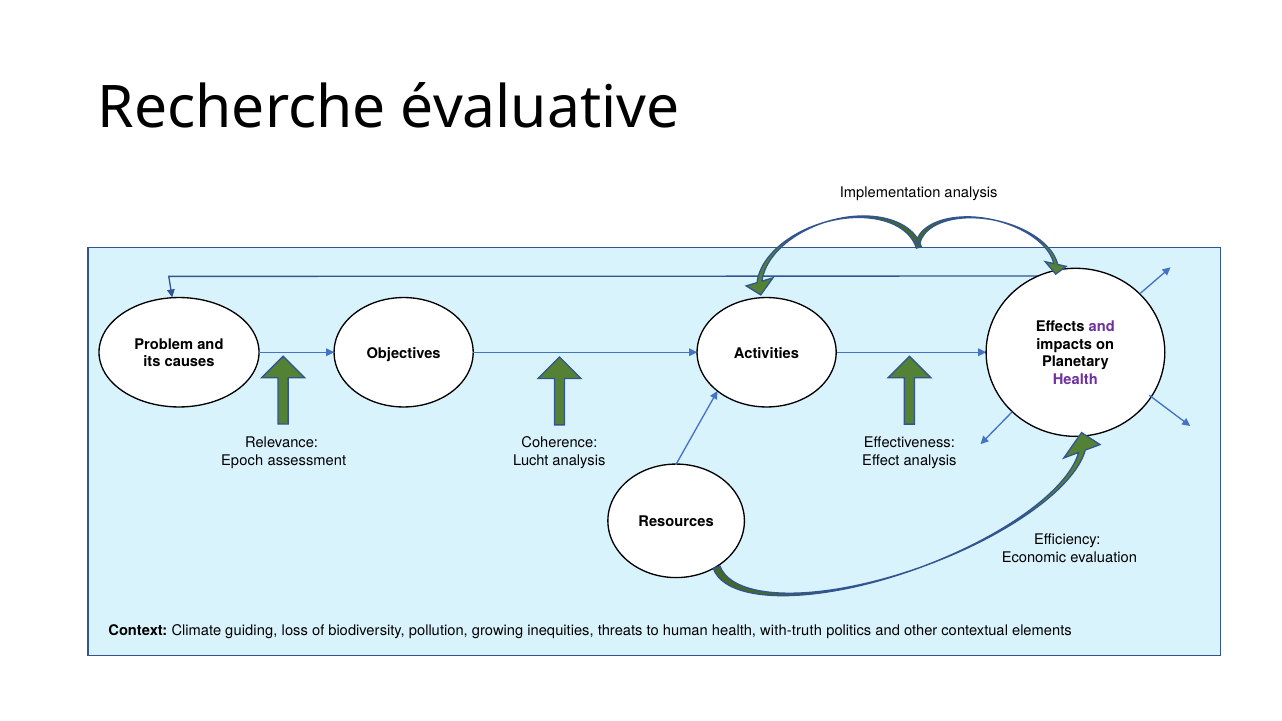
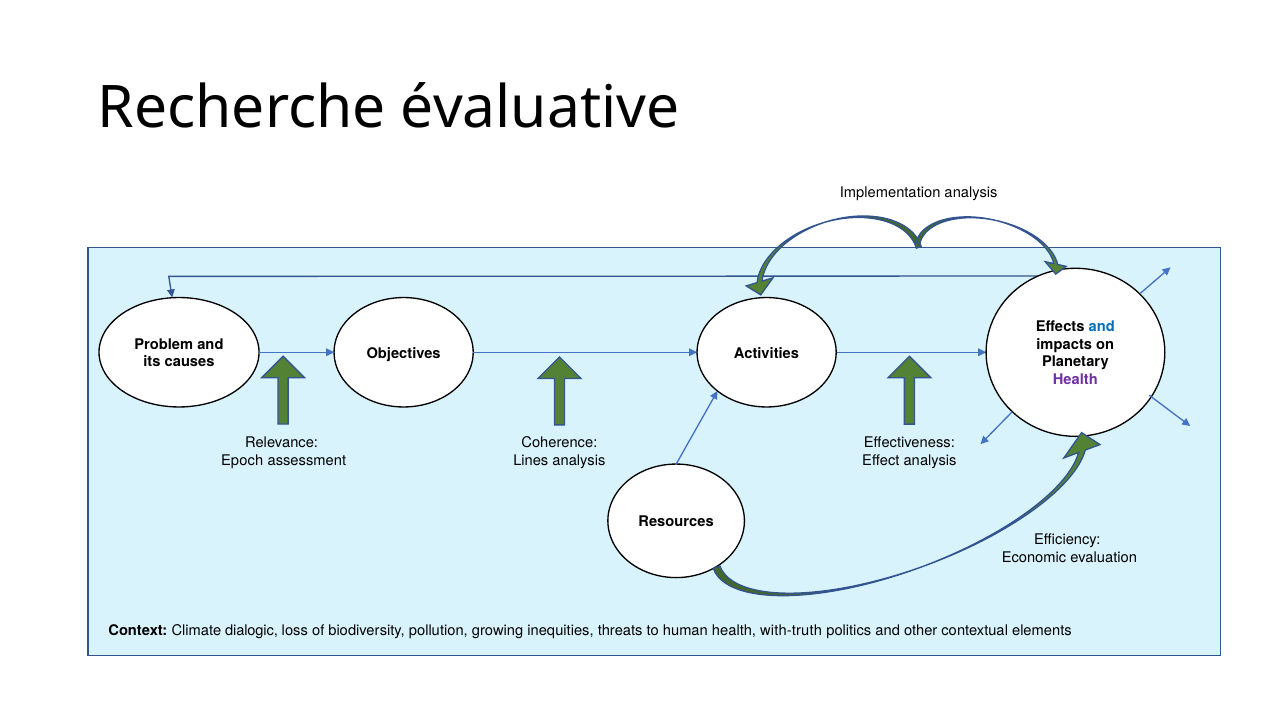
and at (1102, 327) colour: purple -> blue
Lucht: Lucht -> Lines
guiding: guiding -> dialogic
